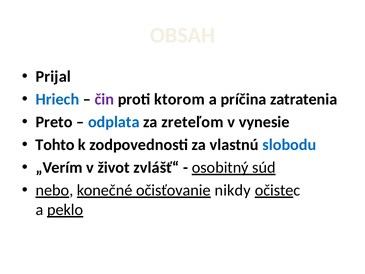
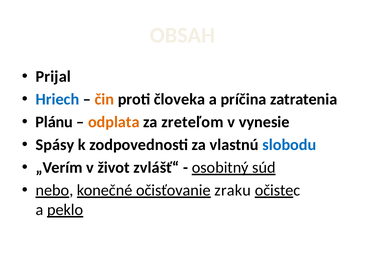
čin colour: purple -> orange
ktorom: ktorom -> človeka
Preto: Preto -> Plánu
odplata colour: blue -> orange
Tohto: Tohto -> Spásy
nikdy: nikdy -> zraku
